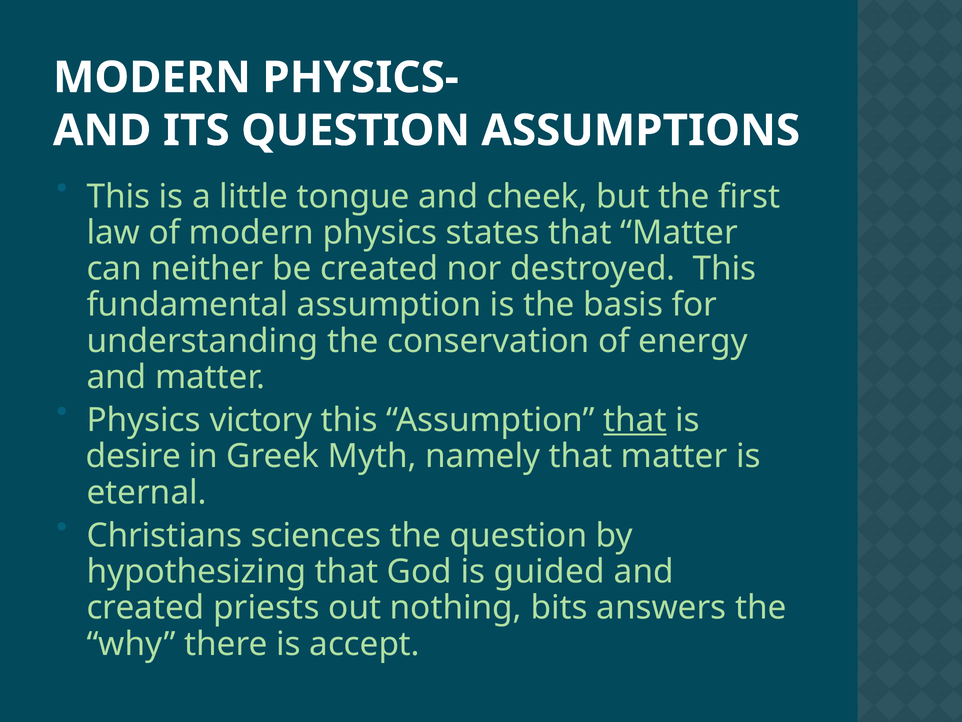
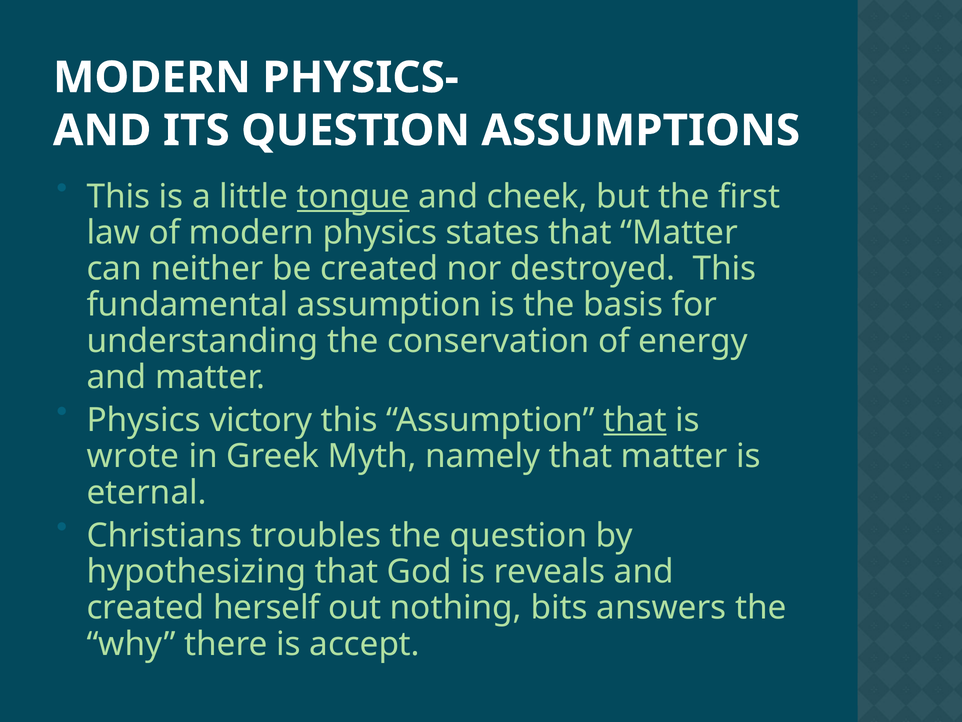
tongue underline: none -> present
desire: desire -> wrote
sciences: sciences -> troubles
guided: guided -> reveals
priests: priests -> herself
